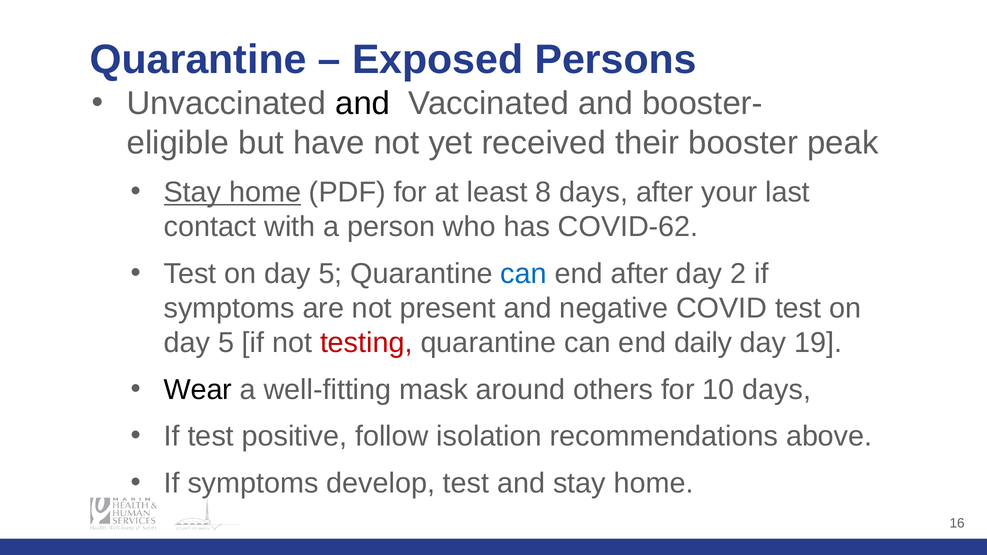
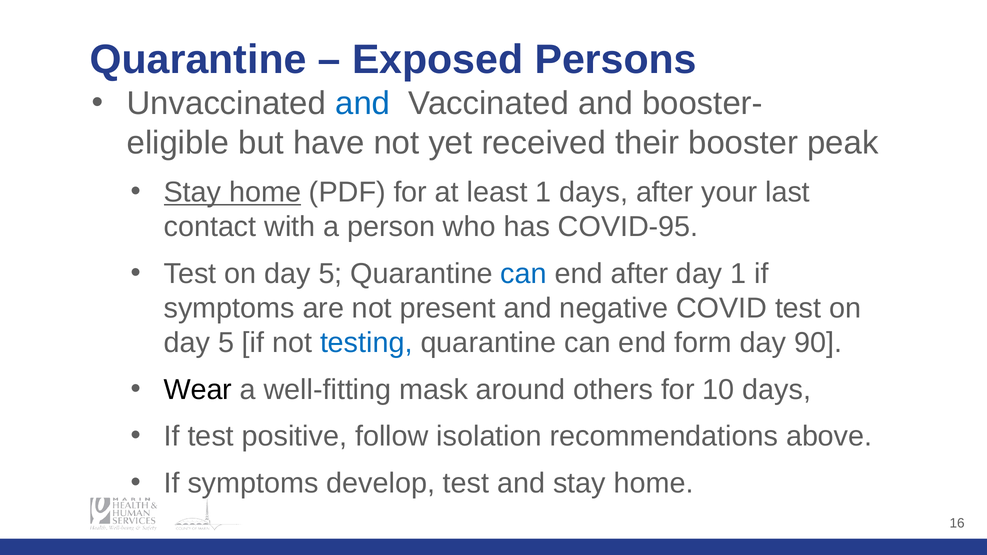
and at (363, 104) colour: black -> blue
least 8: 8 -> 1
COVID-62: COVID-62 -> COVID-95
day 2: 2 -> 1
testing colour: red -> blue
daily: daily -> form
19: 19 -> 90
